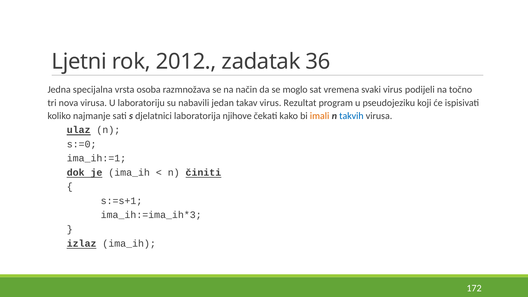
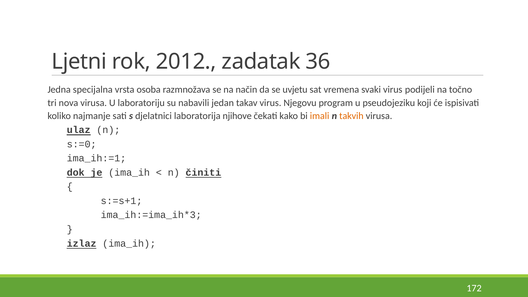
moglo: moglo -> uvjetu
Rezultat: Rezultat -> Njegovu
takvih colour: blue -> orange
